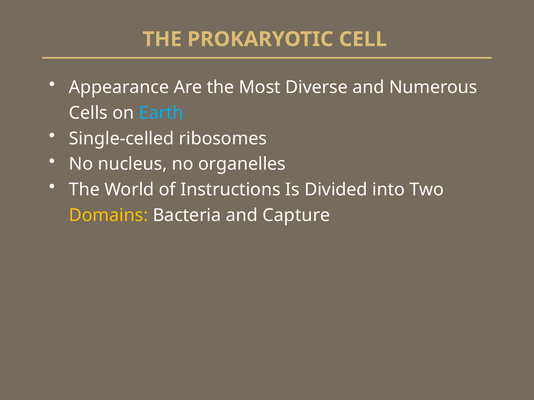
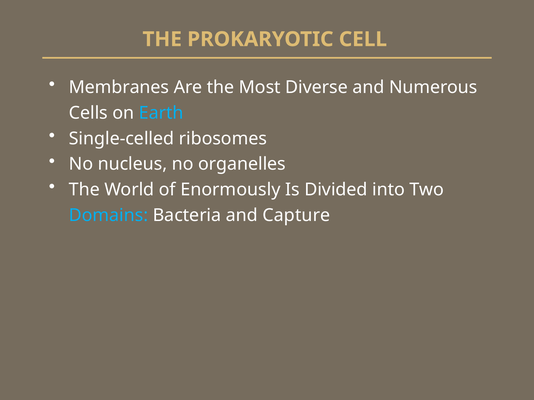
Appearance: Appearance -> Membranes
Instructions: Instructions -> Enormously
Domains colour: yellow -> light blue
